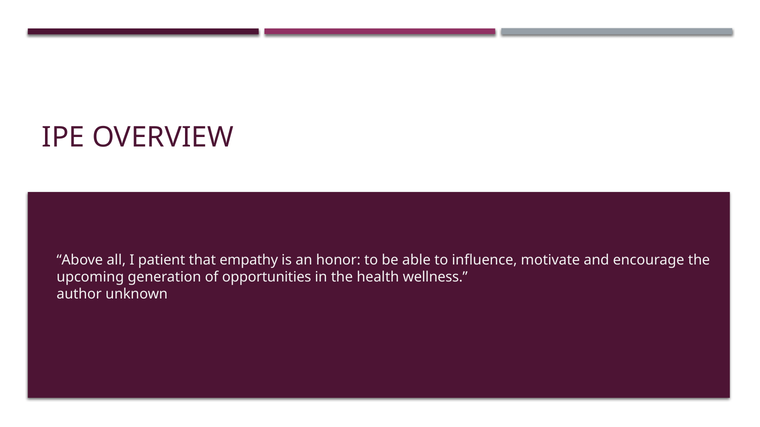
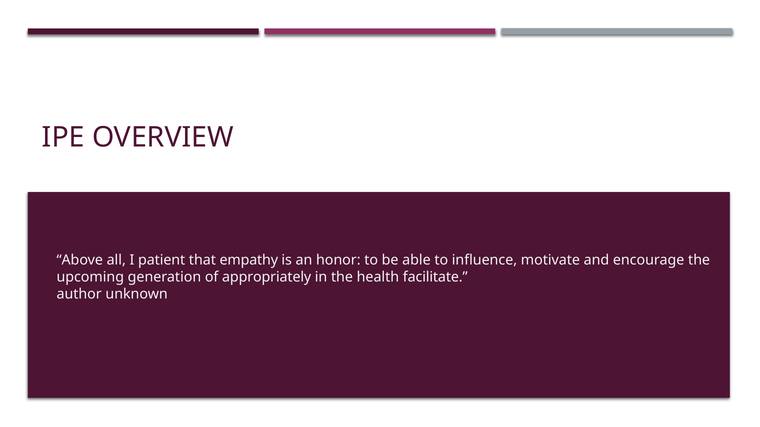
opportunities: opportunities -> appropriately
wellness: wellness -> facilitate
